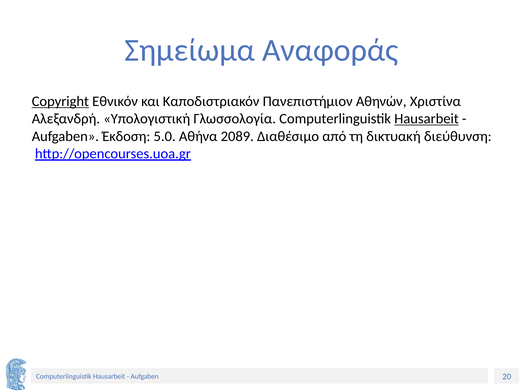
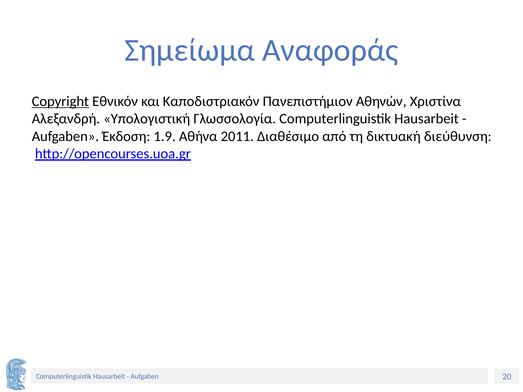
Hausarbeit at (427, 119) underline: present -> none
5.0: 5.0 -> 1.9
2089: 2089 -> 2011
